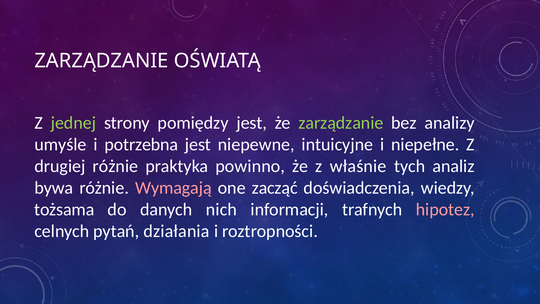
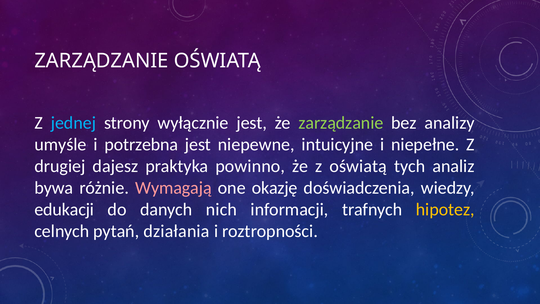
jednej colour: light green -> light blue
pomiędzy: pomiędzy -> wyłącznie
drugiej różnie: różnie -> dajesz
z właśnie: właśnie -> oświatą
zacząć: zacząć -> okazję
tożsama: tożsama -> edukacji
hipotez colour: pink -> yellow
